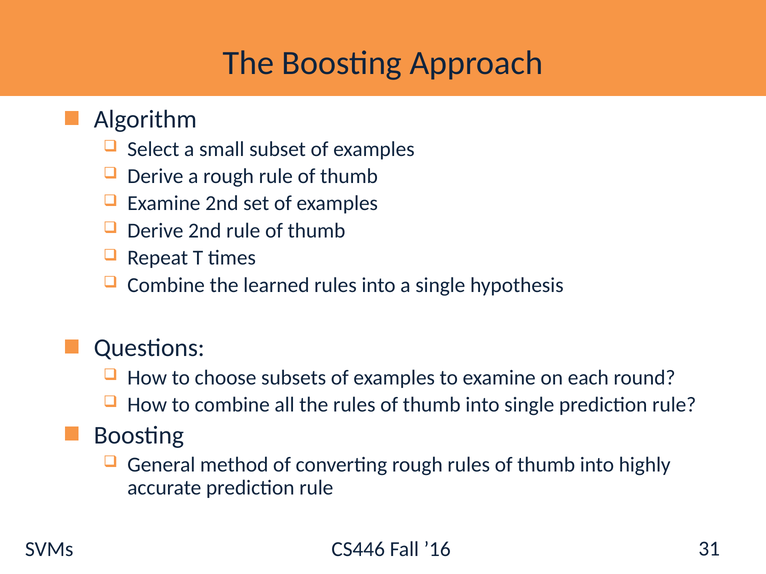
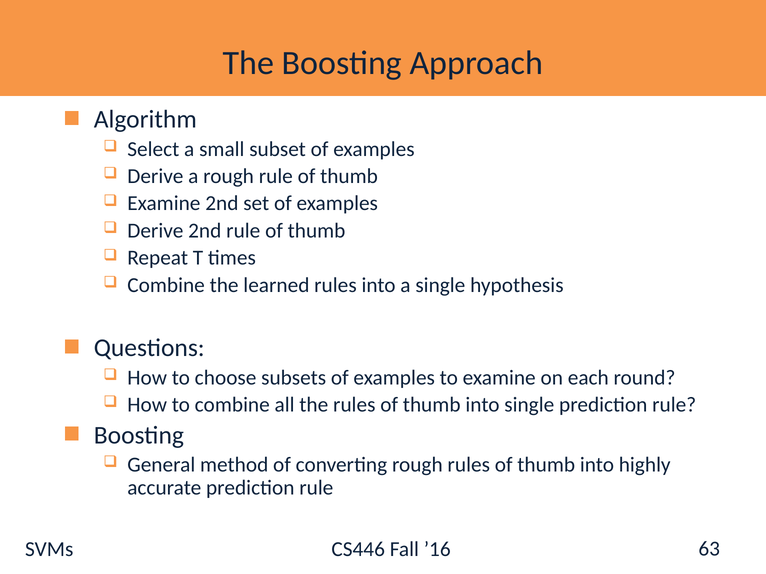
31: 31 -> 63
